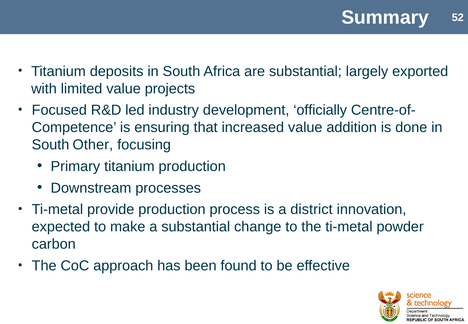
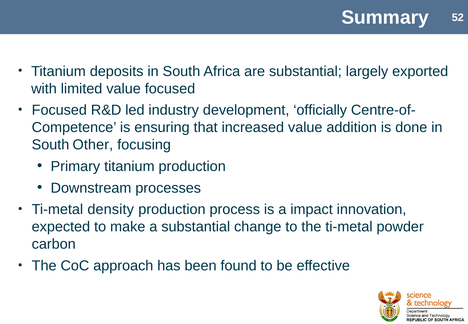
value projects: projects -> focused
provide: provide -> density
district: district -> impact
